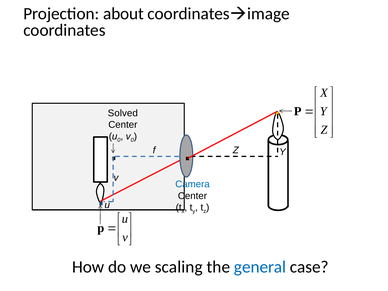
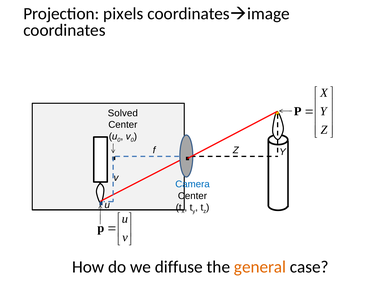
about: about -> pixels
scaling: scaling -> diffuse
general colour: blue -> orange
